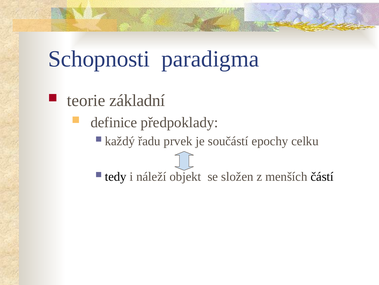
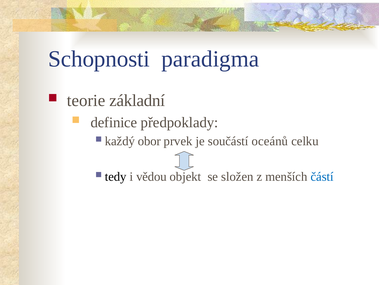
řadu: řadu -> obor
epochy: epochy -> oceánů
náleží: náleží -> vědou
částí colour: black -> blue
